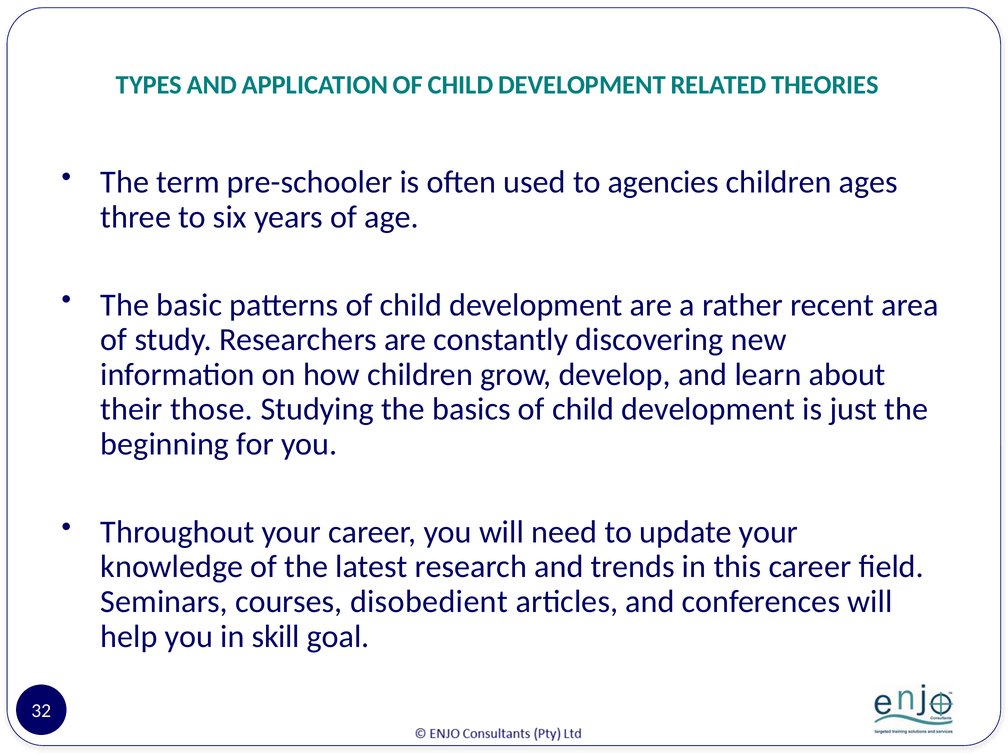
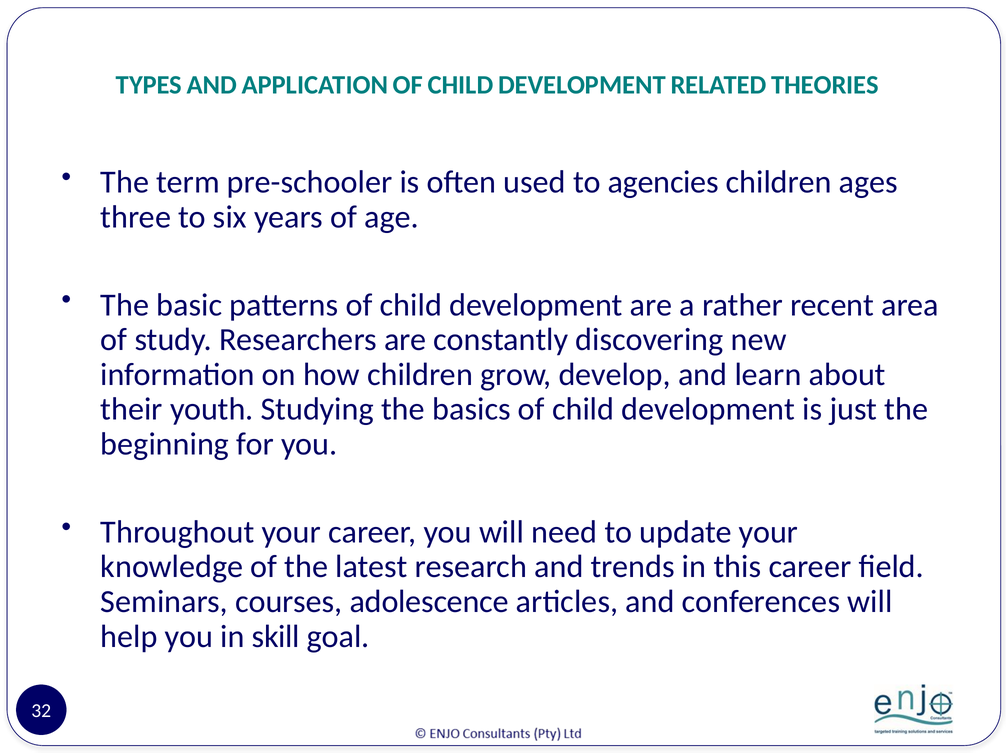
those: those -> youth
disobedient: disobedient -> adolescence
